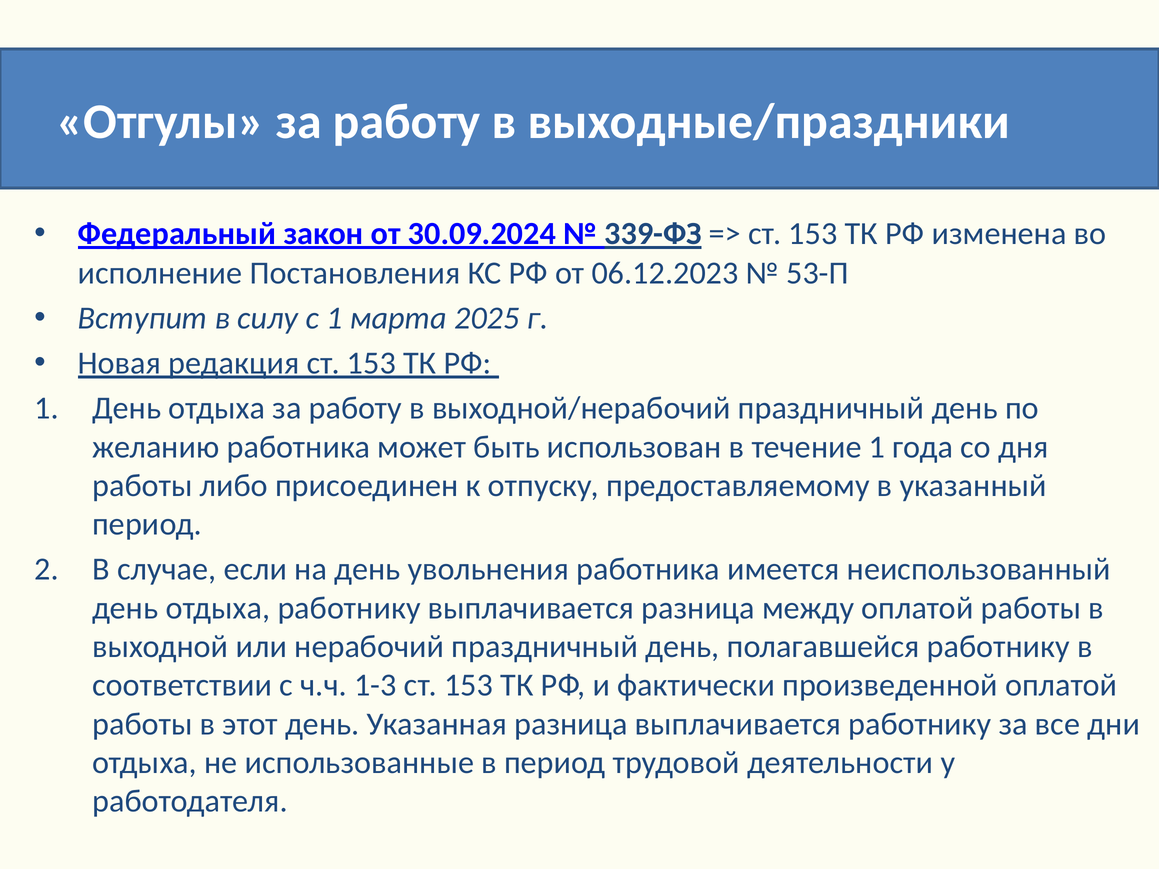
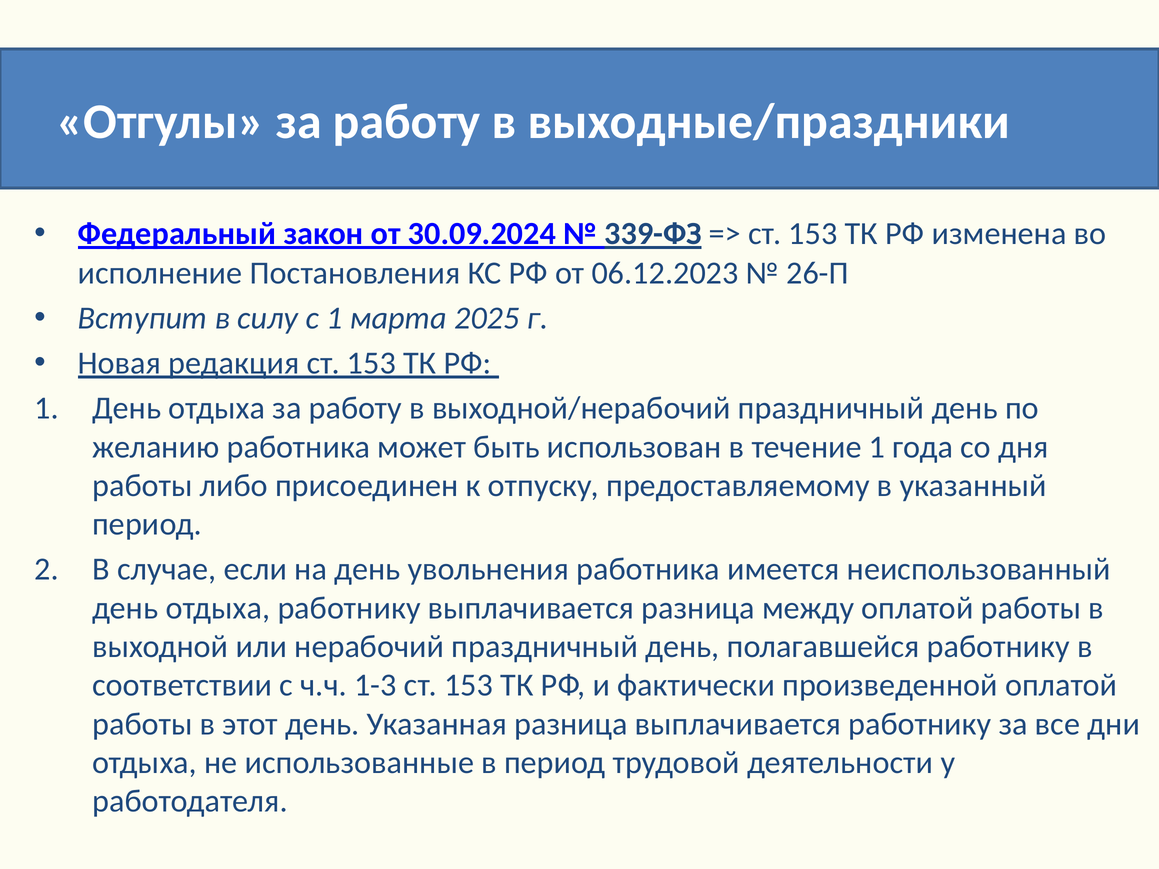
53-П: 53-П -> 26-П
